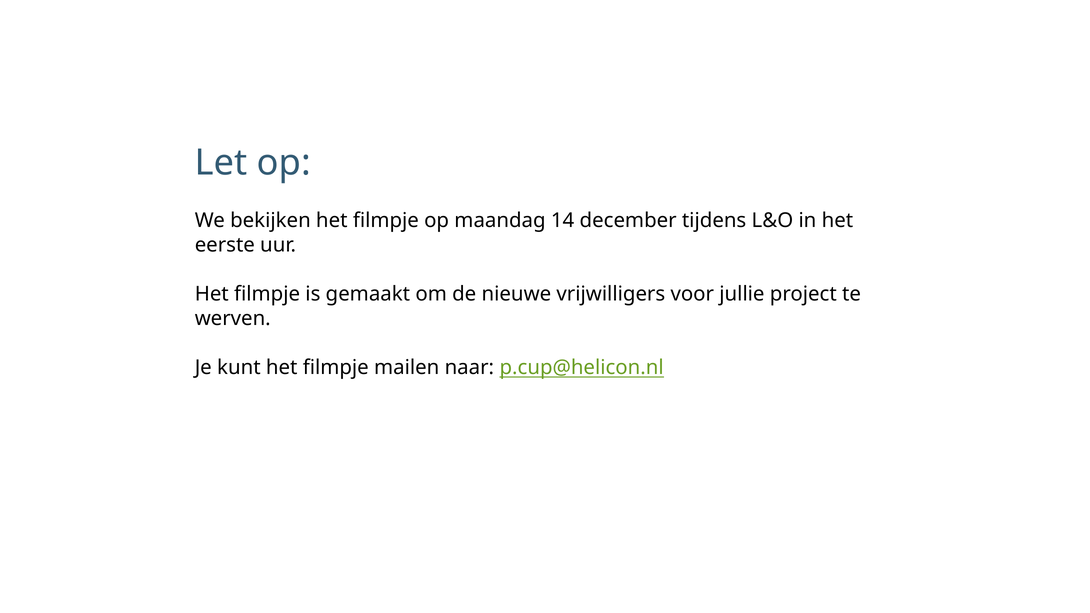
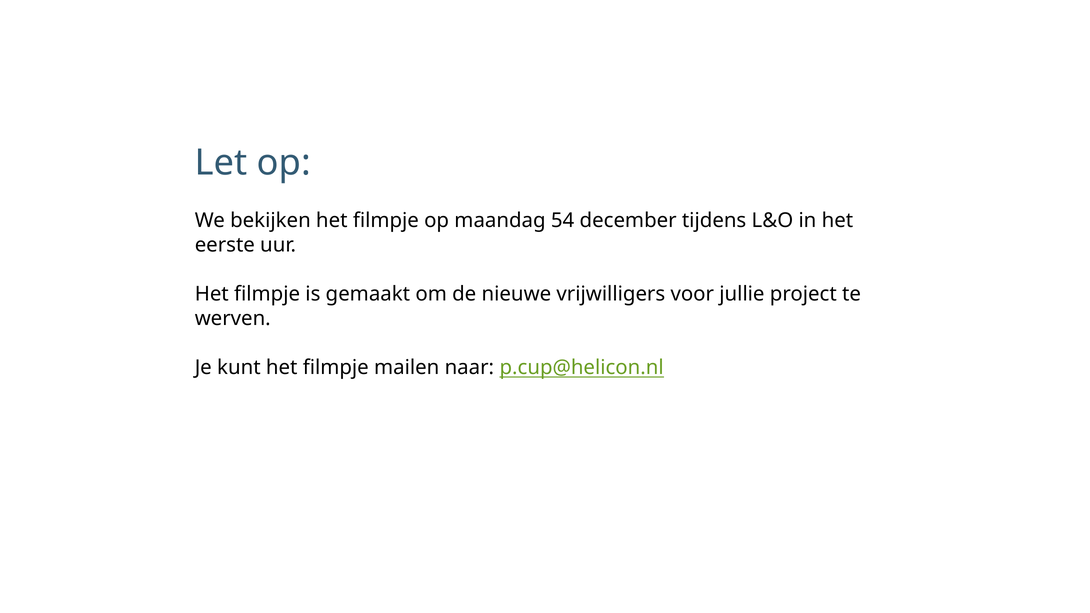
14: 14 -> 54
